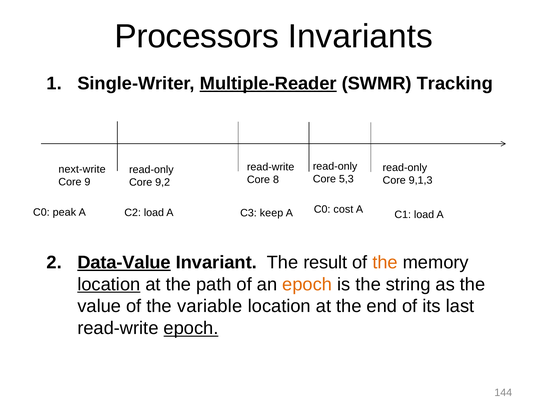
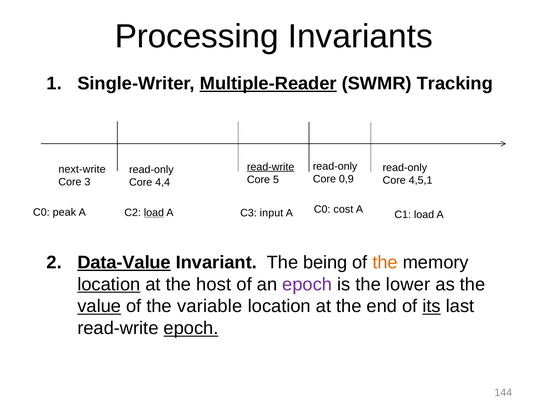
Processors: Processors -> Processing
read-write at (271, 167) underline: none -> present
5,3: 5,3 -> 0,9
8: 8 -> 5
9,1,3: 9,1,3 -> 4,5,1
9: 9 -> 3
9,2: 9,2 -> 4,4
load at (154, 213) underline: none -> present
keep: keep -> input
result: result -> being
path: path -> host
epoch at (307, 284) colour: orange -> purple
string: string -> lower
value underline: none -> present
its underline: none -> present
